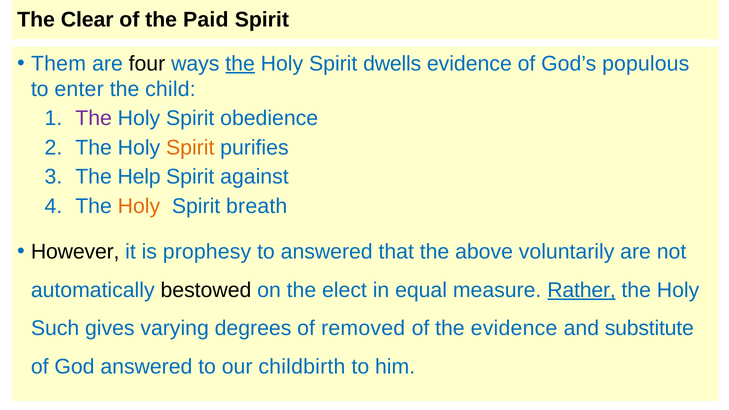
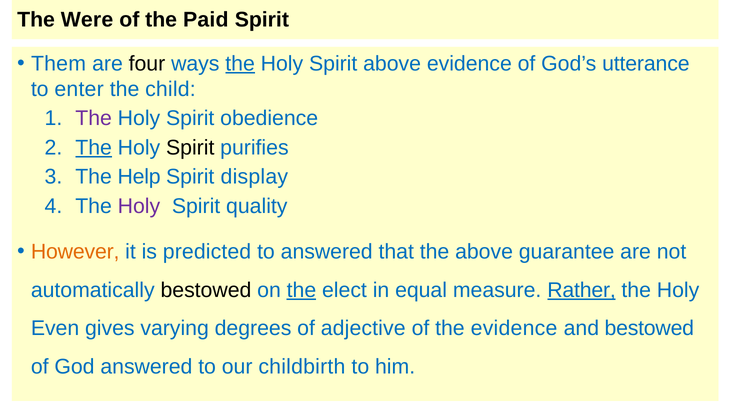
Clear: Clear -> Were
Spirit dwells: dwells -> above
populous: populous -> utterance
The at (94, 148) underline: none -> present
Spirit at (190, 148) colour: orange -> black
against: against -> display
Holy at (139, 206) colour: orange -> purple
breath: breath -> quality
However colour: black -> orange
prophesy: prophesy -> predicted
voluntarily: voluntarily -> guarantee
the at (301, 290) underline: none -> present
Such: Such -> Even
removed: removed -> adjective
and substitute: substitute -> bestowed
